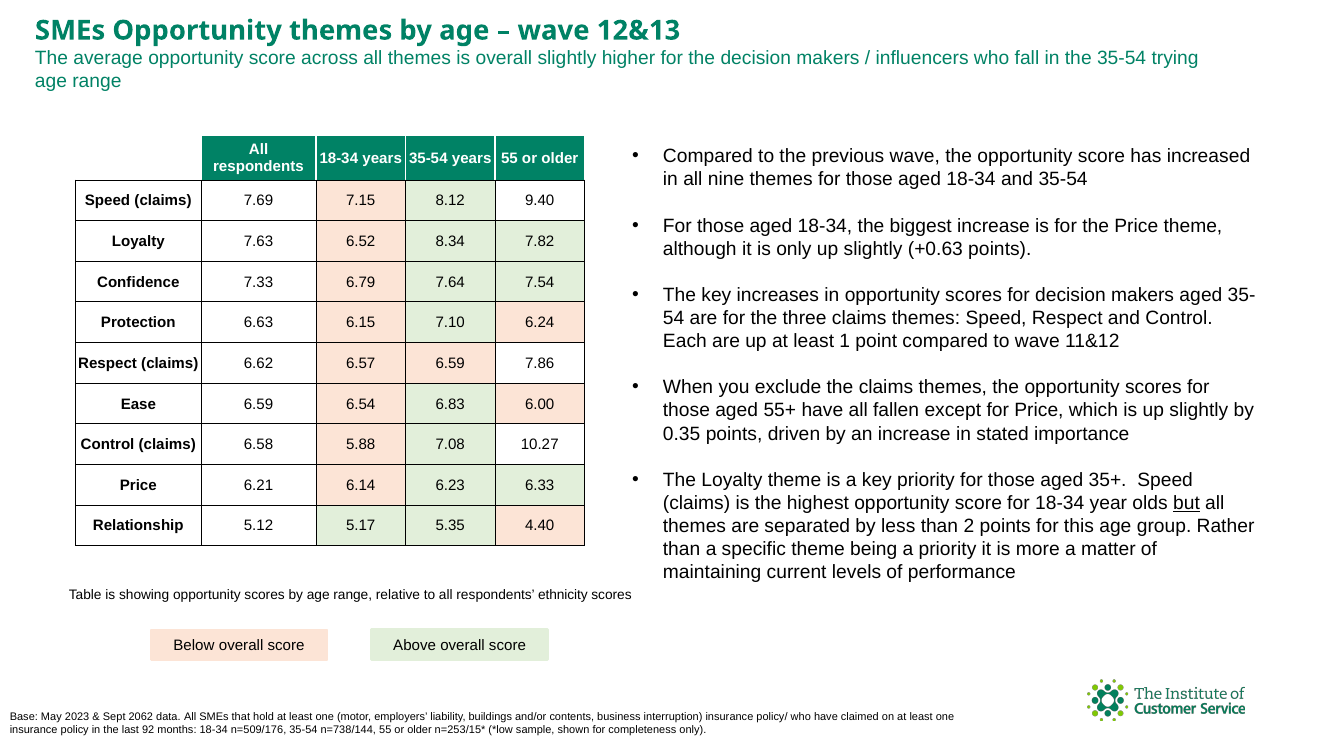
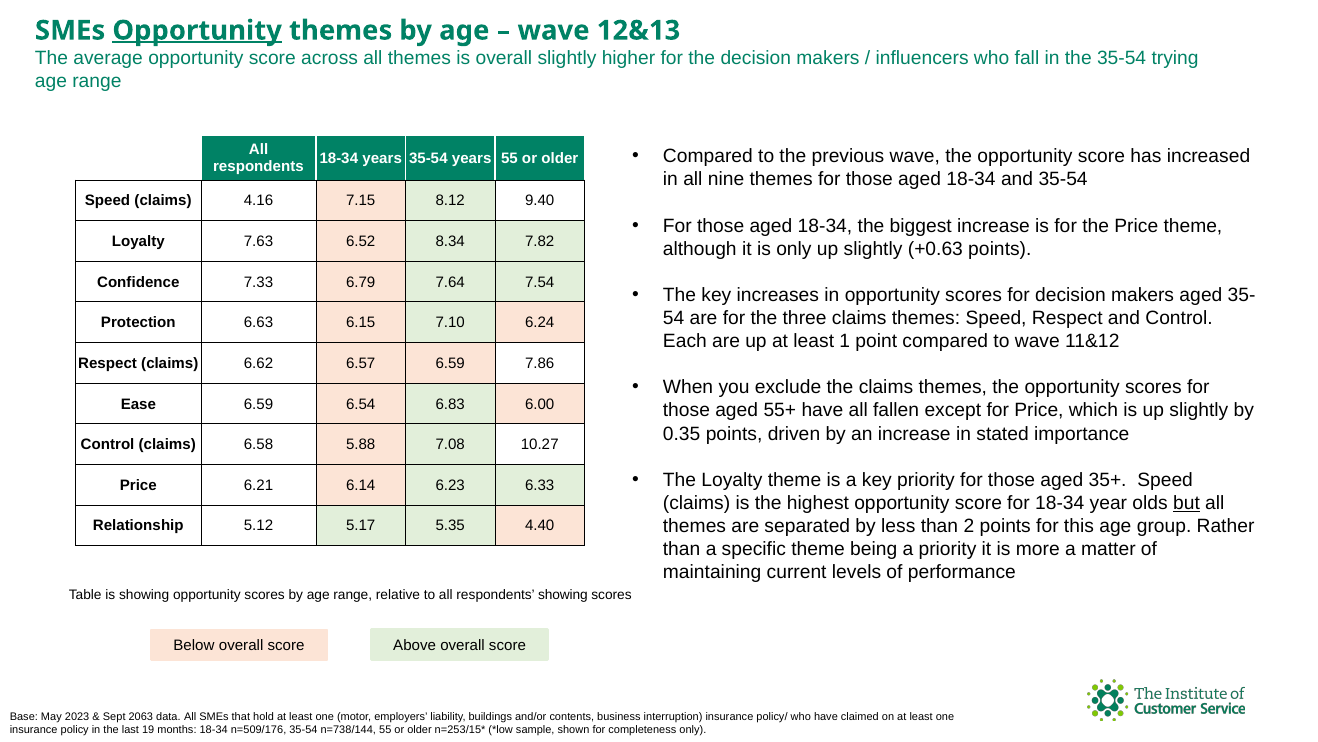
Opportunity at (197, 30) underline: none -> present
7.69: 7.69 -> 4.16
respondents ethnicity: ethnicity -> showing
2062: 2062 -> 2063
92: 92 -> 19
